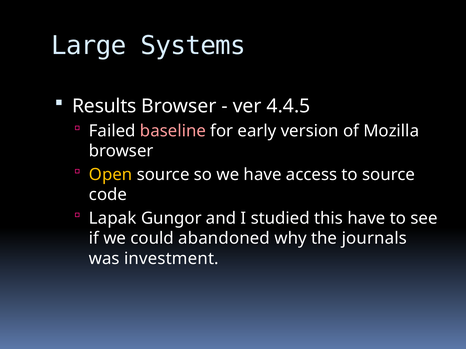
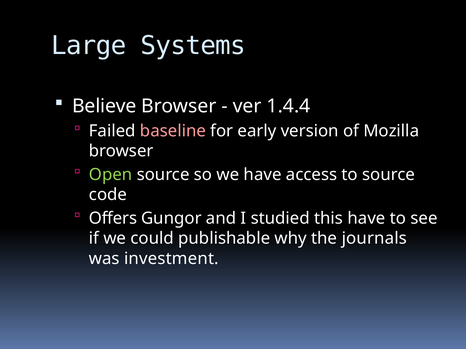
Results: Results -> Believe
4.4.5: 4.4.5 -> 1.4.4
Open colour: yellow -> light green
Lapak: Lapak -> Offers
abandoned: abandoned -> publishable
